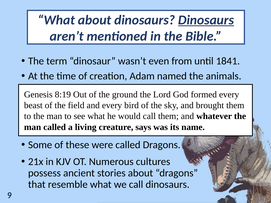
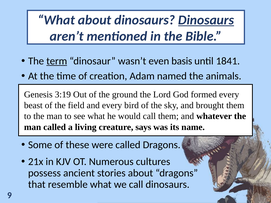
term underline: none -> present
from: from -> basis
8:19: 8:19 -> 3:19
